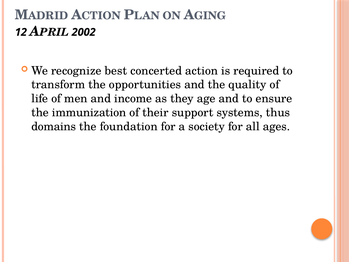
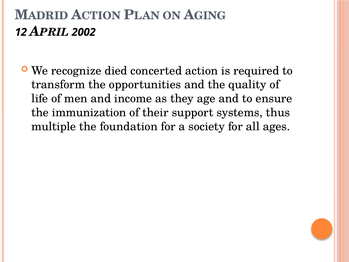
best: best -> died
domains: domains -> multiple
